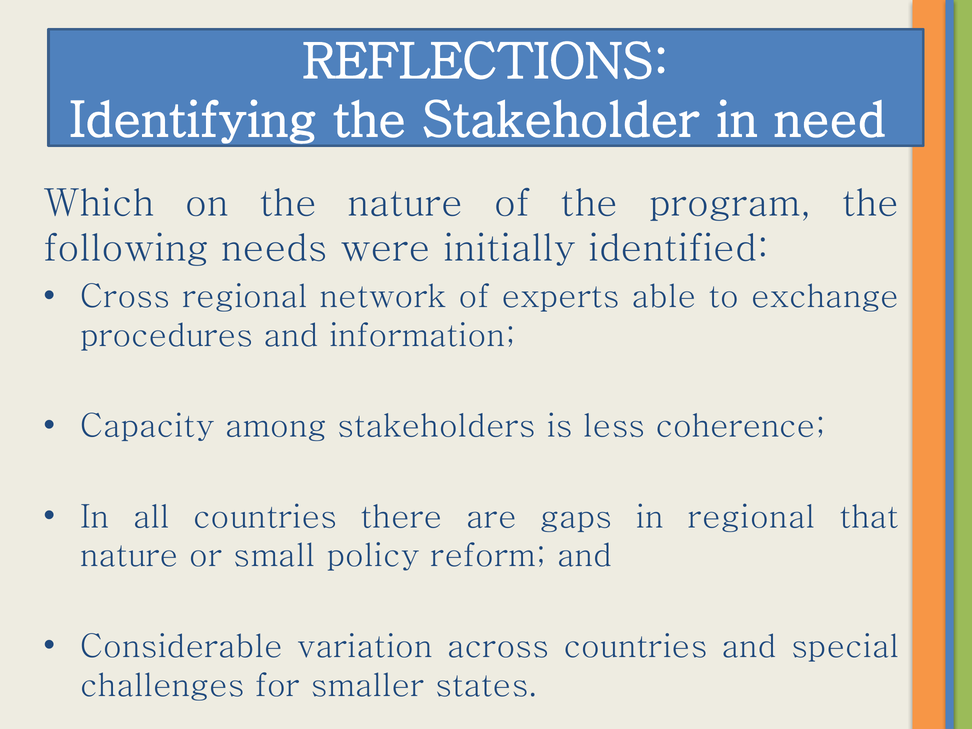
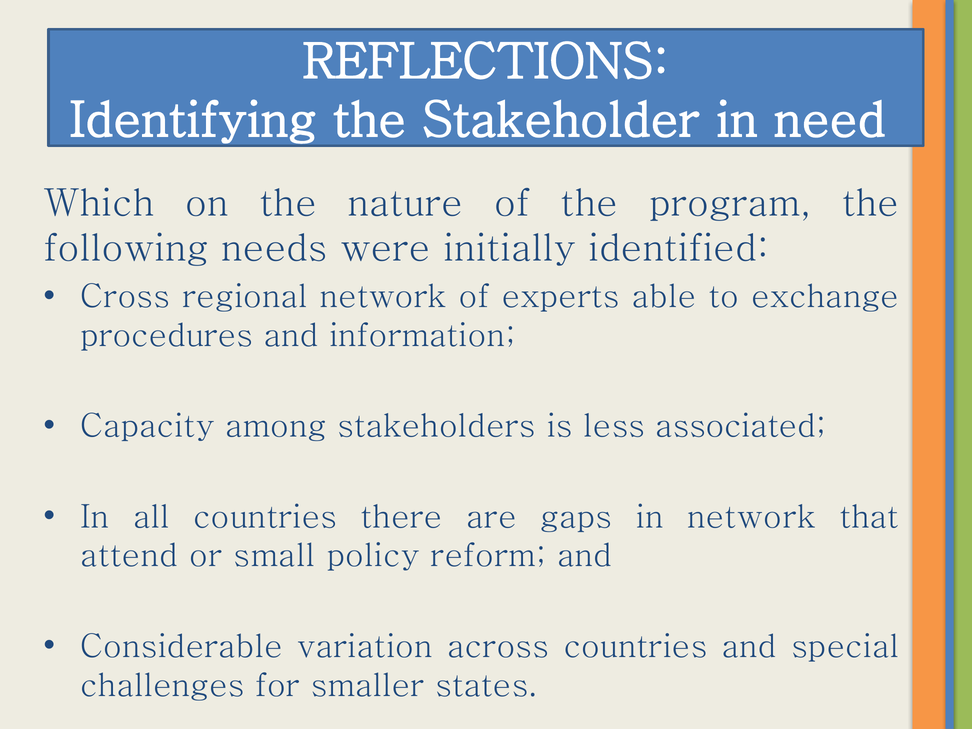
coherence: coherence -> associated
in regional: regional -> network
nature at (129, 556): nature -> attend
